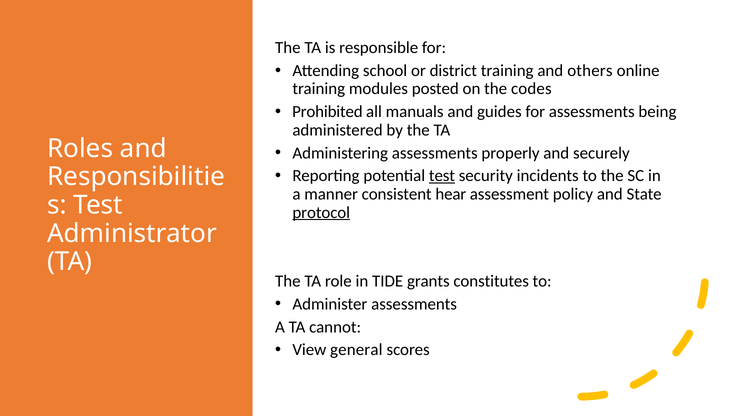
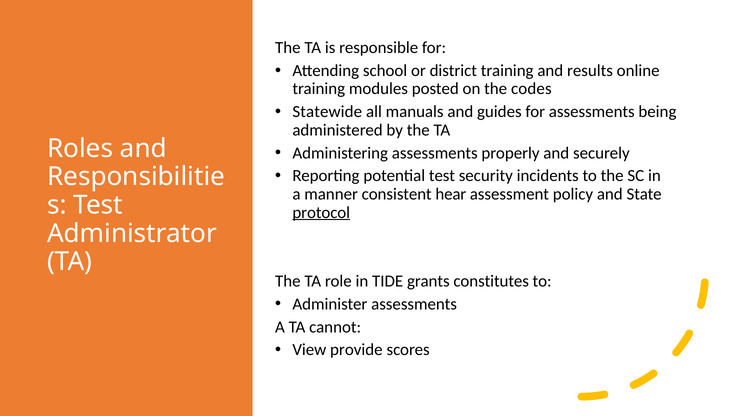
others: others -> results
Prohibited: Prohibited -> Statewide
test at (442, 176) underline: present -> none
general: general -> provide
